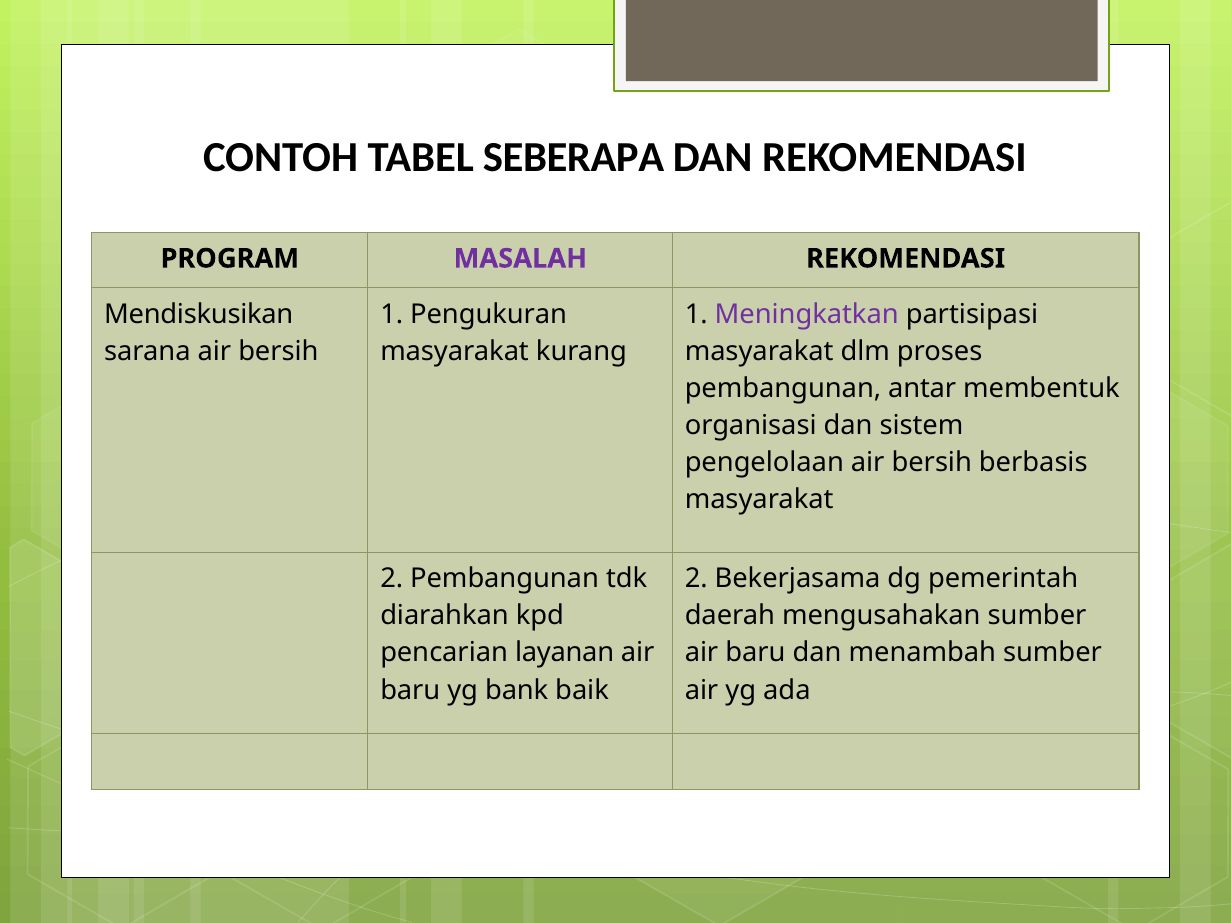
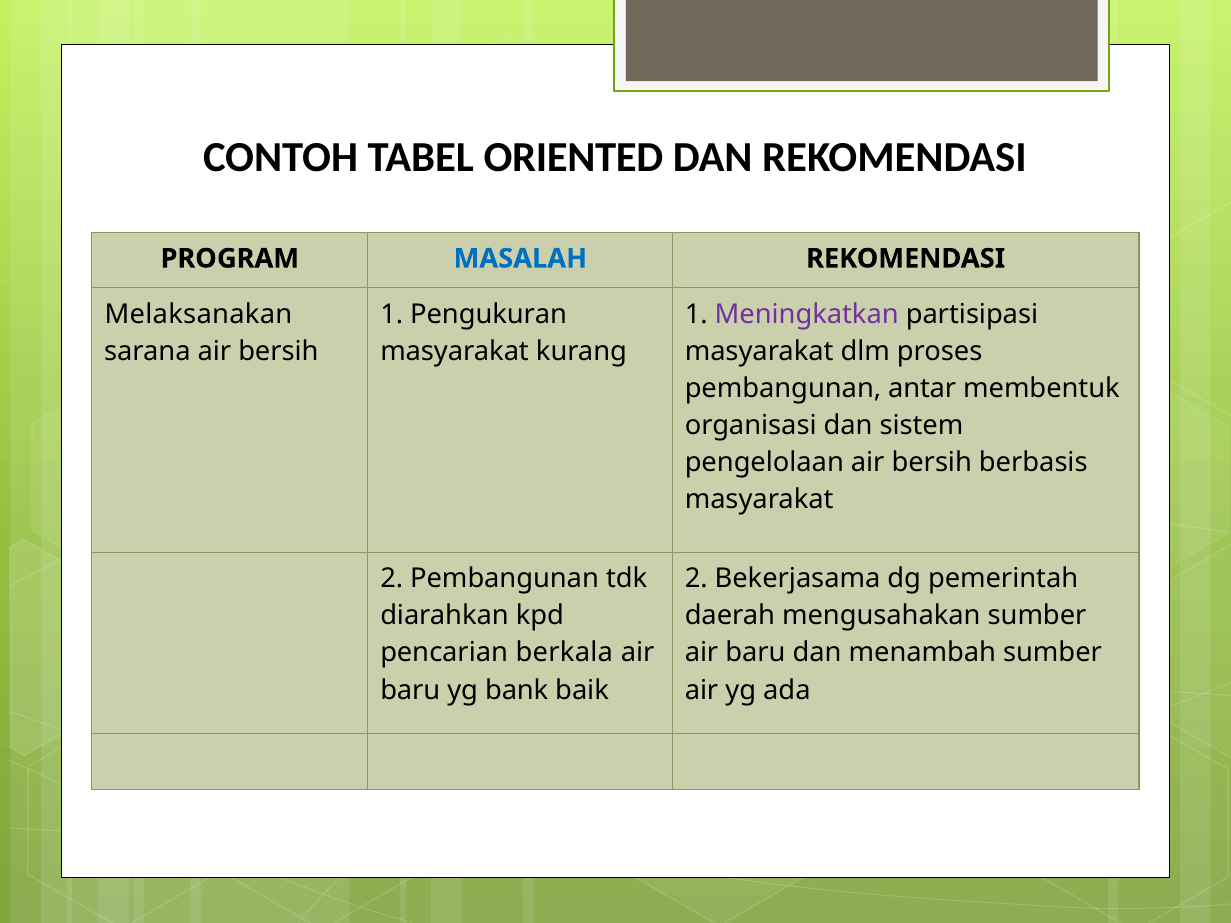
SEBERAPA: SEBERAPA -> ORIENTED
MASALAH colour: purple -> blue
Mendiskusikan: Mendiskusikan -> Melaksanakan
layanan: layanan -> berkala
